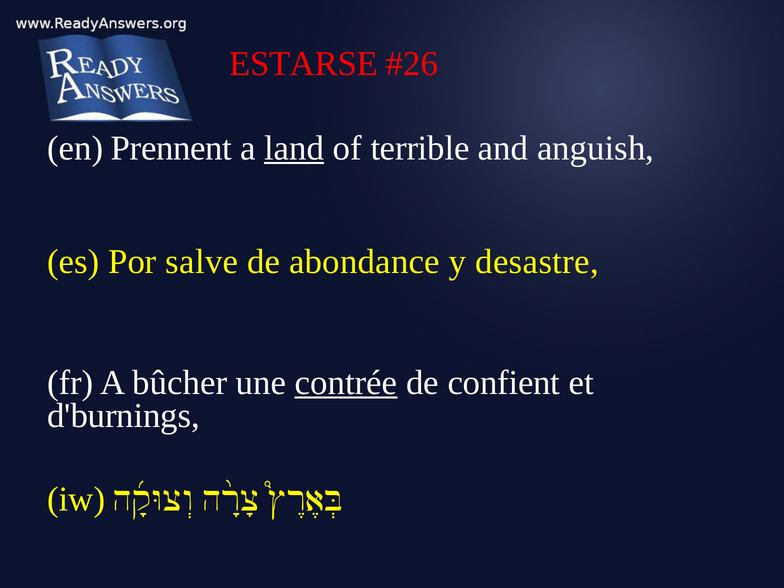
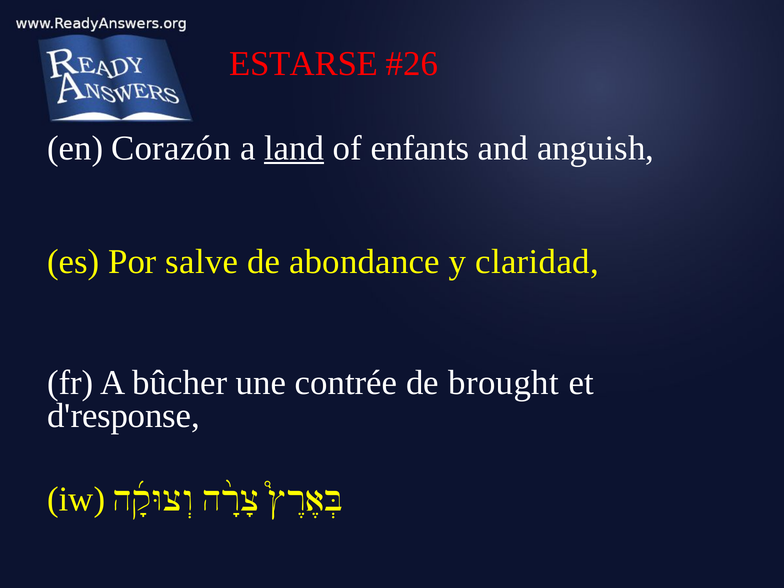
Prennent: Prennent -> Corazón
terrible: terrible -> enfants
desastre: desastre -> claridad
contrée underline: present -> none
confient: confient -> brought
d'burnings: d'burnings -> d'response
